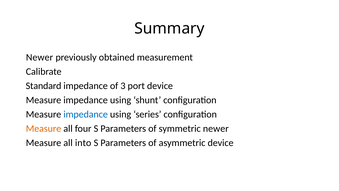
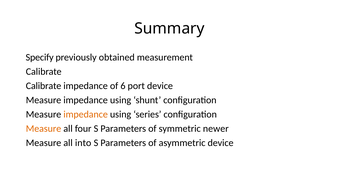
Newer at (40, 57): Newer -> Specify
Standard at (44, 86): Standard -> Calibrate
3: 3 -> 6
impedance at (86, 114) colour: blue -> orange
